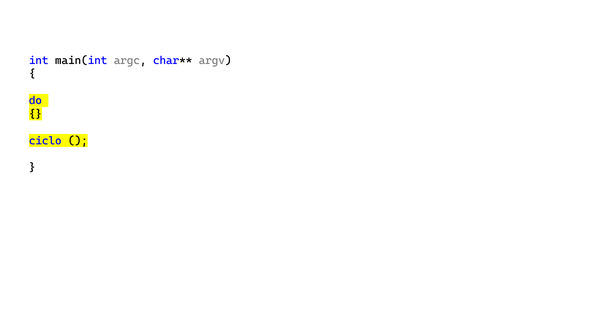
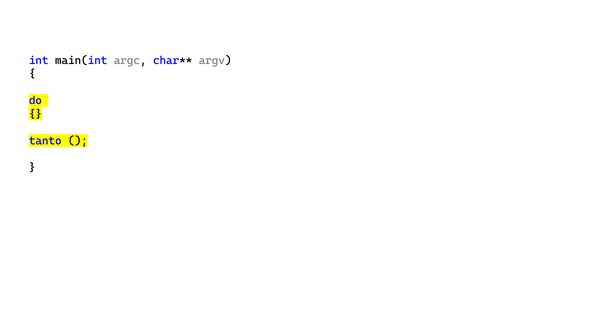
ciclo: ciclo -> tanto
